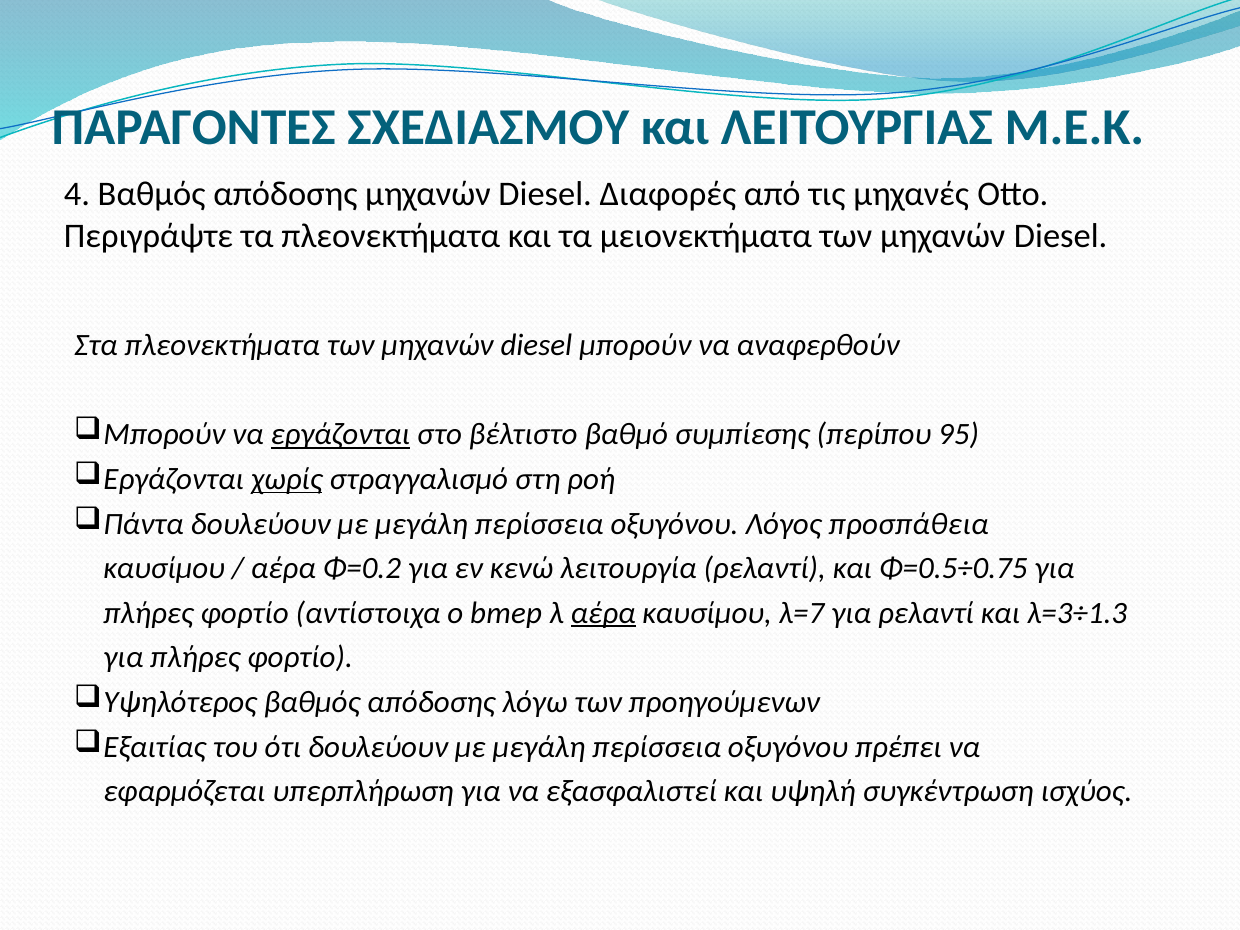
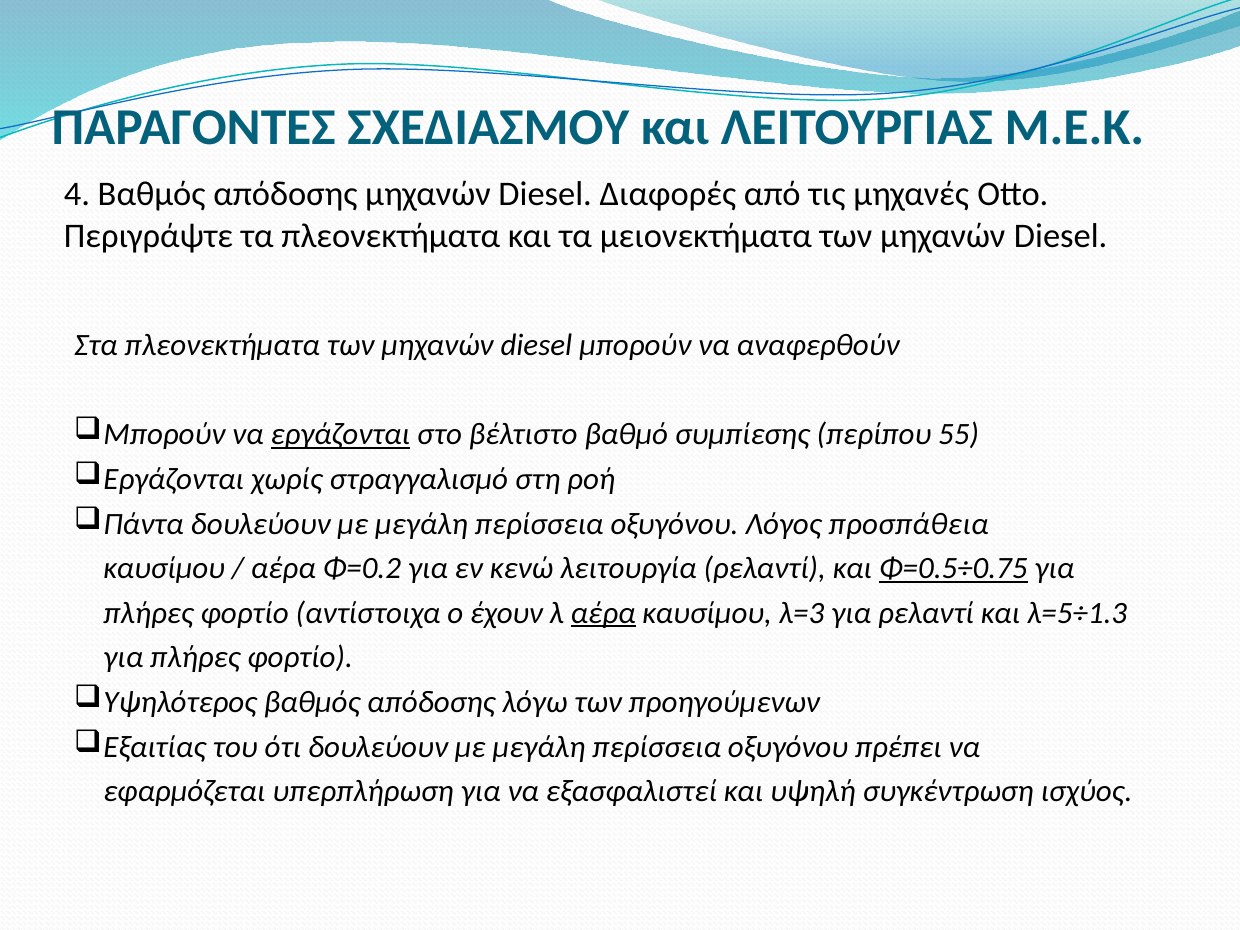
95: 95 -> 55
χωρίς underline: present -> none
Φ=0.5÷0.75 underline: none -> present
bmep: bmep -> έχουν
λ=7: λ=7 -> λ=3
λ=3÷1.3: λ=3÷1.3 -> λ=5÷1.3
